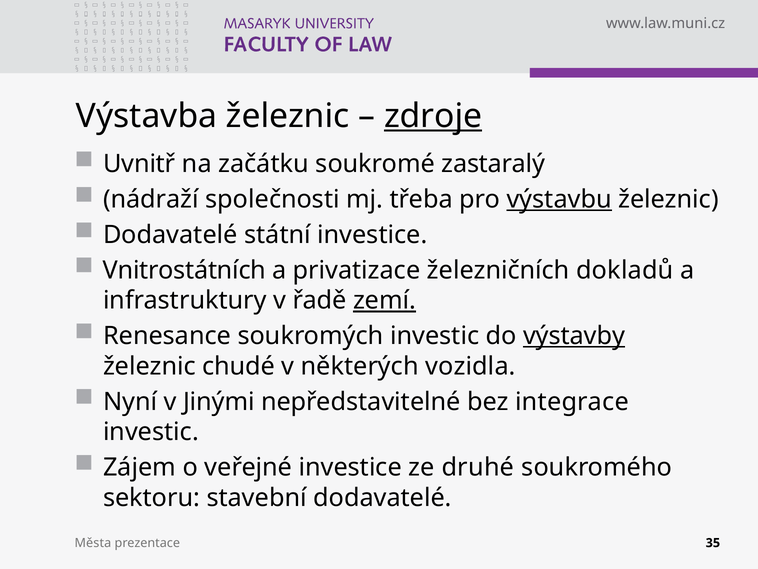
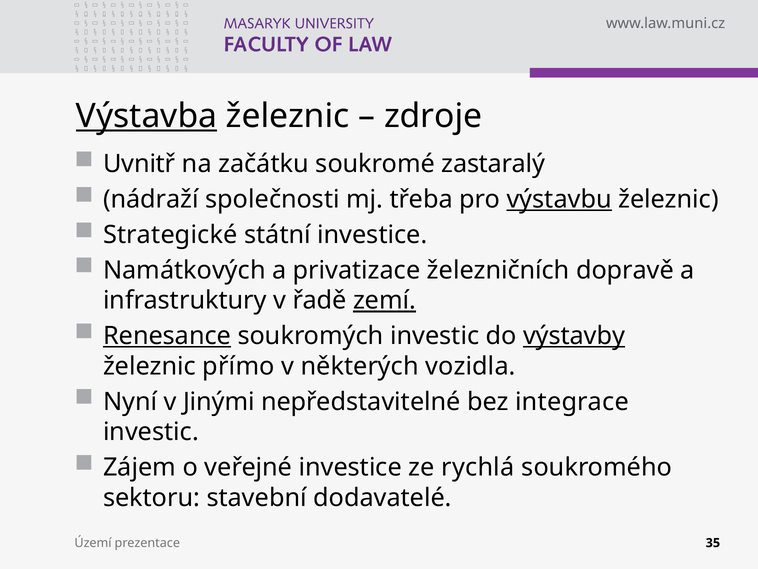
Výstavba underline: none -> present
zdroje underline: present -> none
Dodavatelé at (170, 235): Dodavatelé -> Strategické
Vnitrostátních: Vnitrostátních -> Namátkových
dokladů: dokladů -> dopravě
Renesance underline: none -> present
chudé: chudé -> přímo
druhé: druhé -> rychlá
Města: Města -> Území
